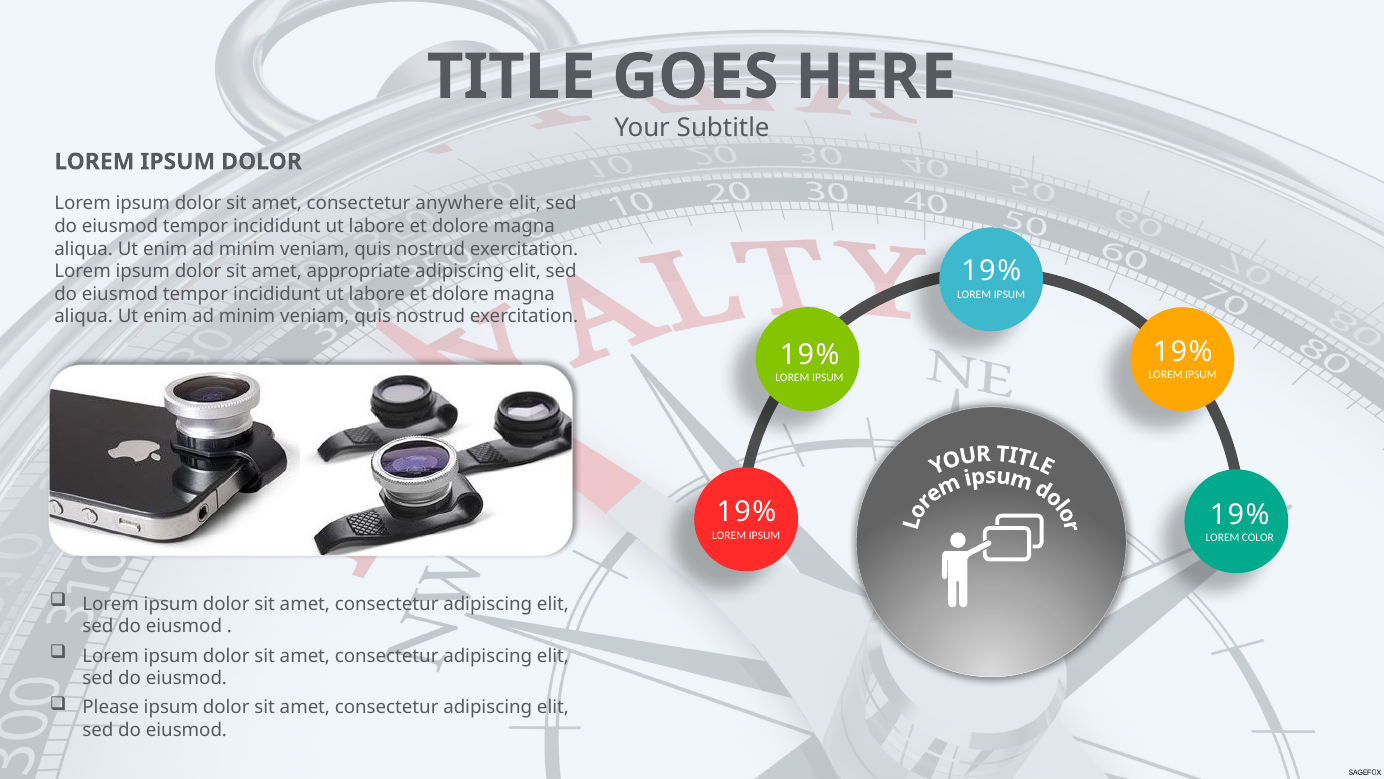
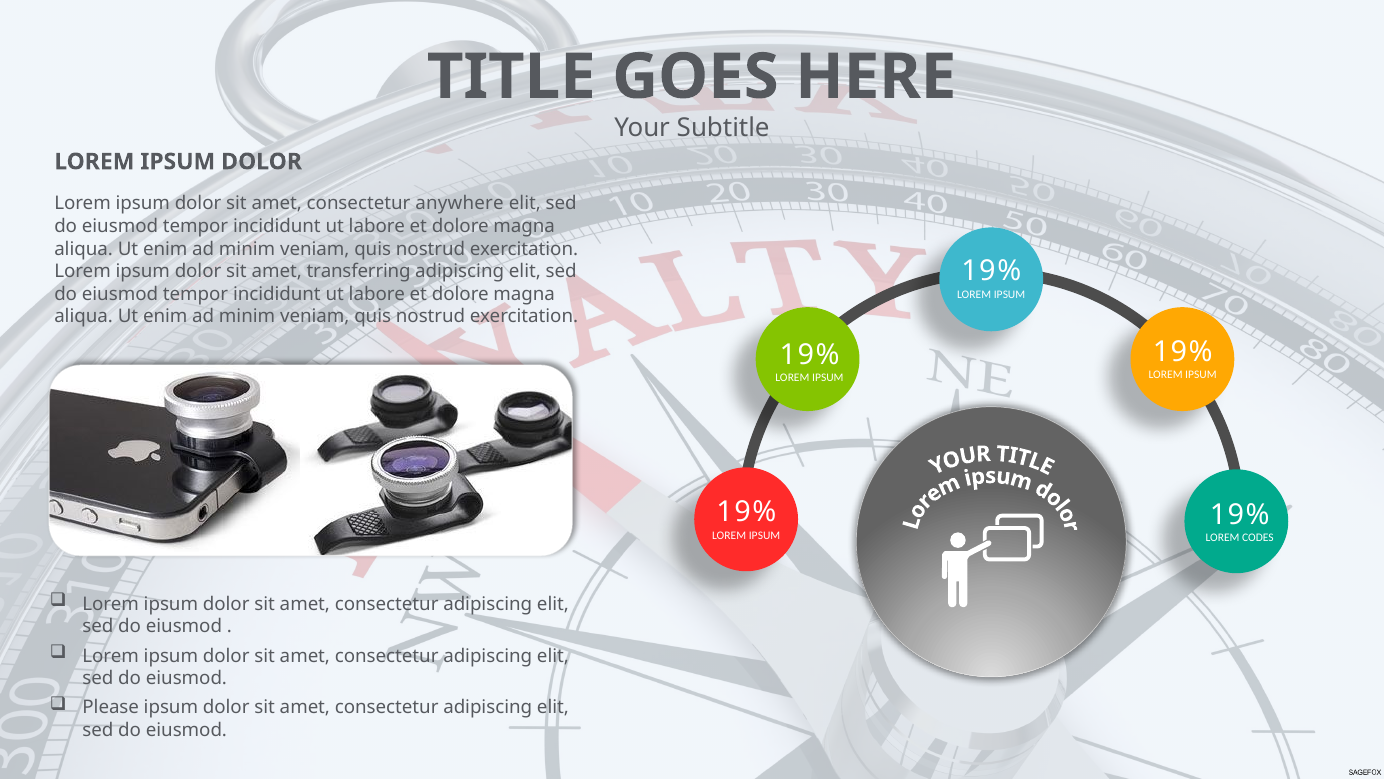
appropriate: appropriate -> transferring
COLOR: COLOR -> CODES
